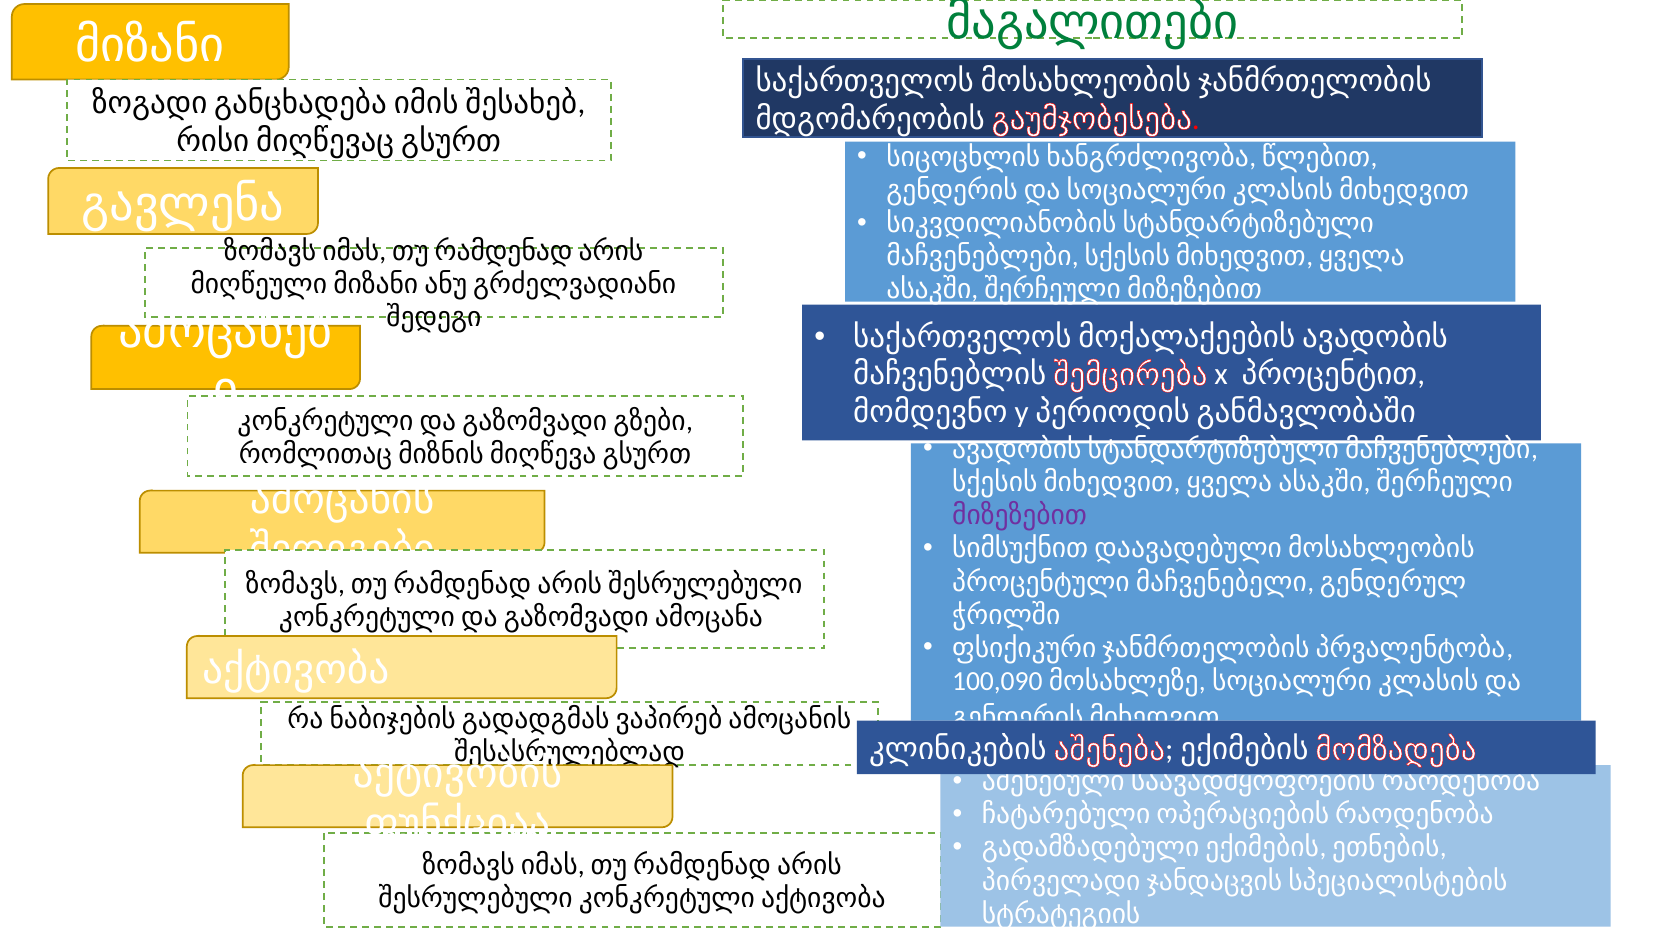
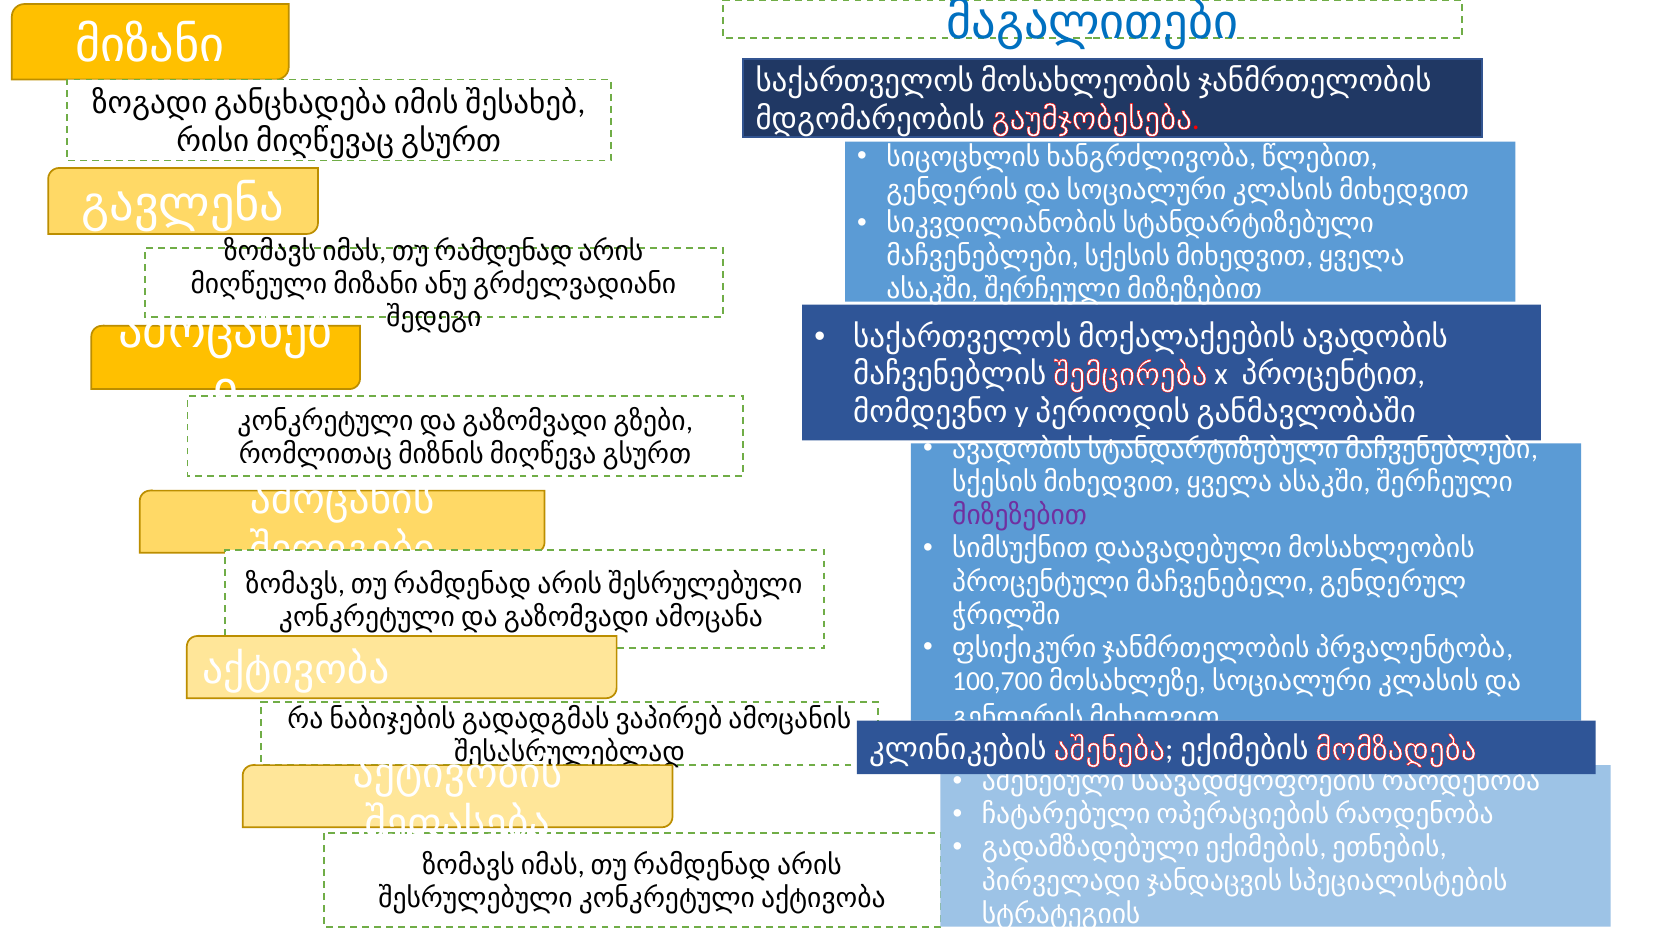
მაგალითები colour: green -> blue
100,090: 100,090 -> 100,700
ფუნქციაა: ფუნქციაა -> შეფასება
